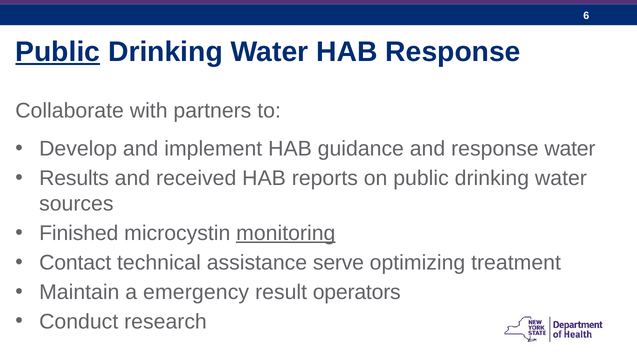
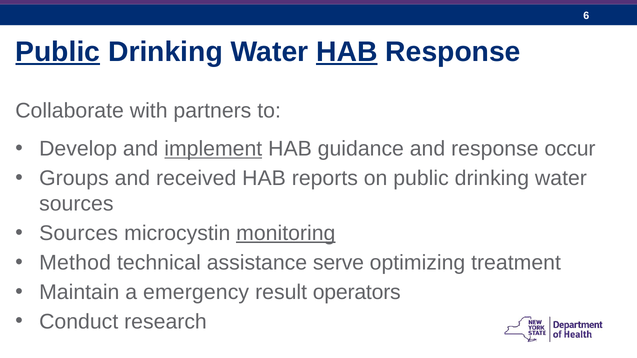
HAB at (347, 52) underline: none -> present
implement underline: none -> present
response water: water -> occur
Results: Results -> Groups
Finished at (79, 233): Finished -> Sources
Contact: Contact -> Method
